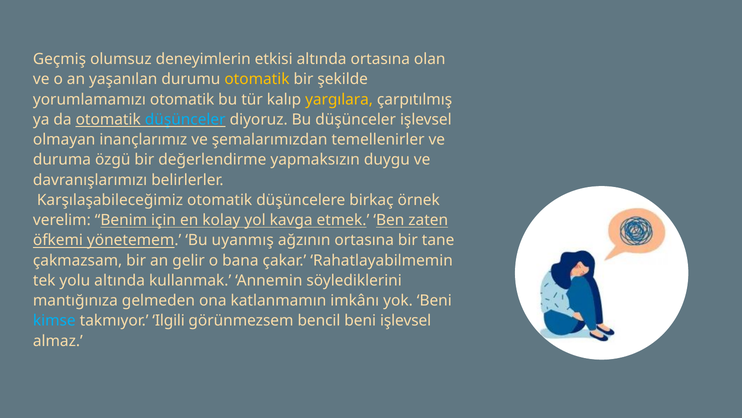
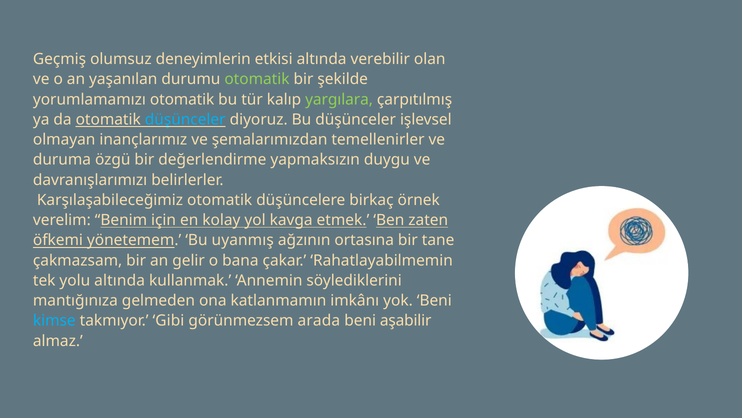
altında ortasına: ortasına -> verebilir
otomatik at (257, 79) colour: yellow -> light green
yargılara colour: yellow -> light green
Ilgili: Ilgili -> Gibi
bencil: bencil -> arada
beni işlevsel: işlevsel -> aşabilir
